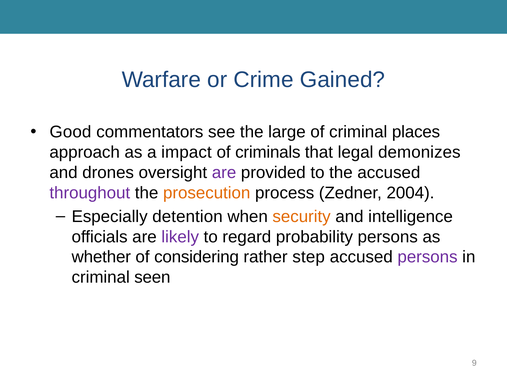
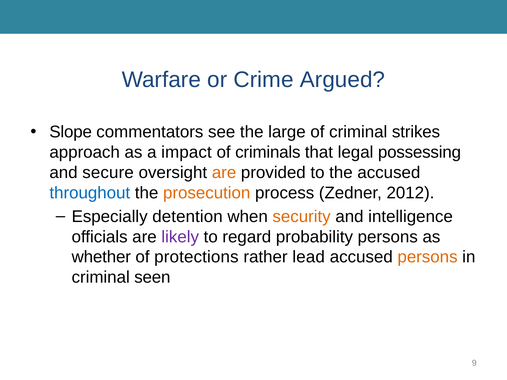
Gained: Gained -> Argued
Good: Good -> Slope
places: places -> strikes
demonizes: demonizes -> possessing
drones: drones -> secure
are at (224, 173) colour: purple -> orange
throughout colour: purple -> blue
2004: 2004 -> 2012
considering: considering -> protections
step: step -> lead
persons at (428, 257) colour: purple -> orange
